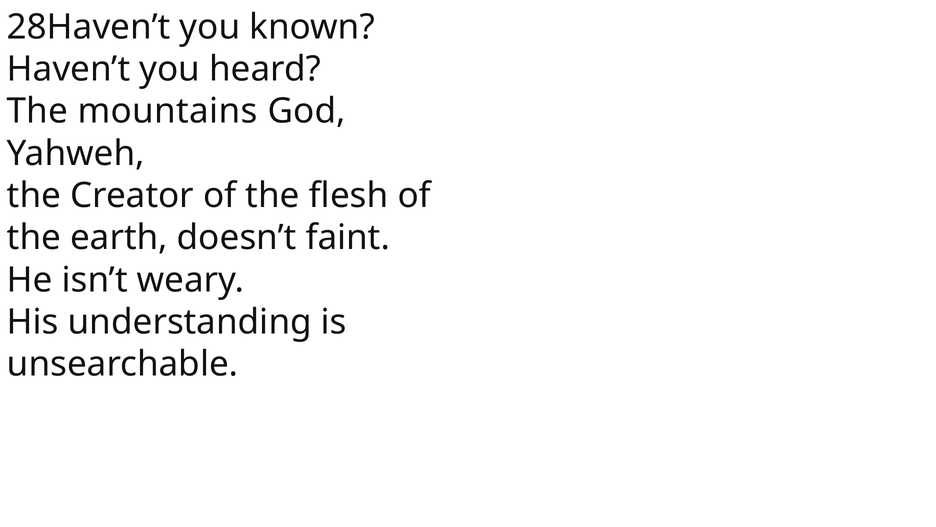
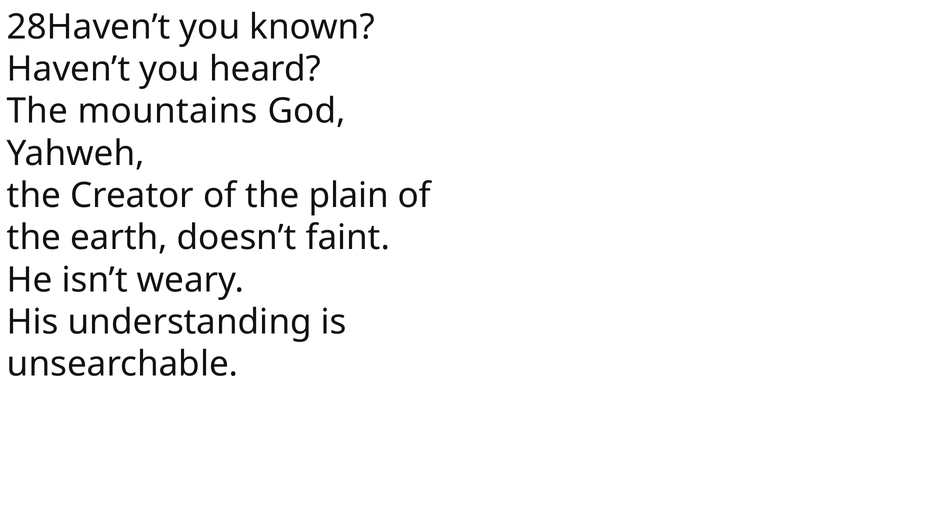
flesh: flesh -> plain
